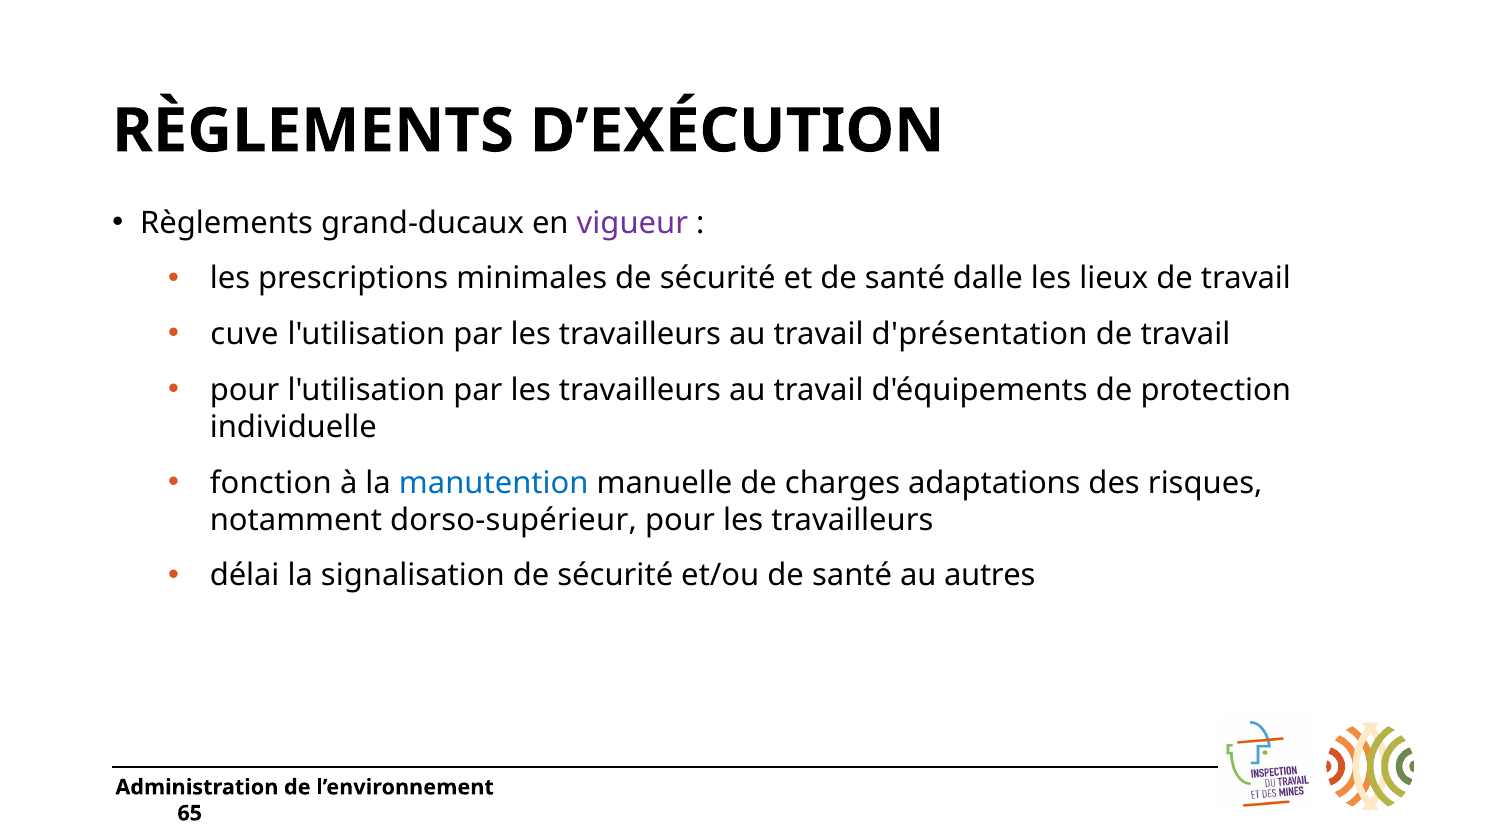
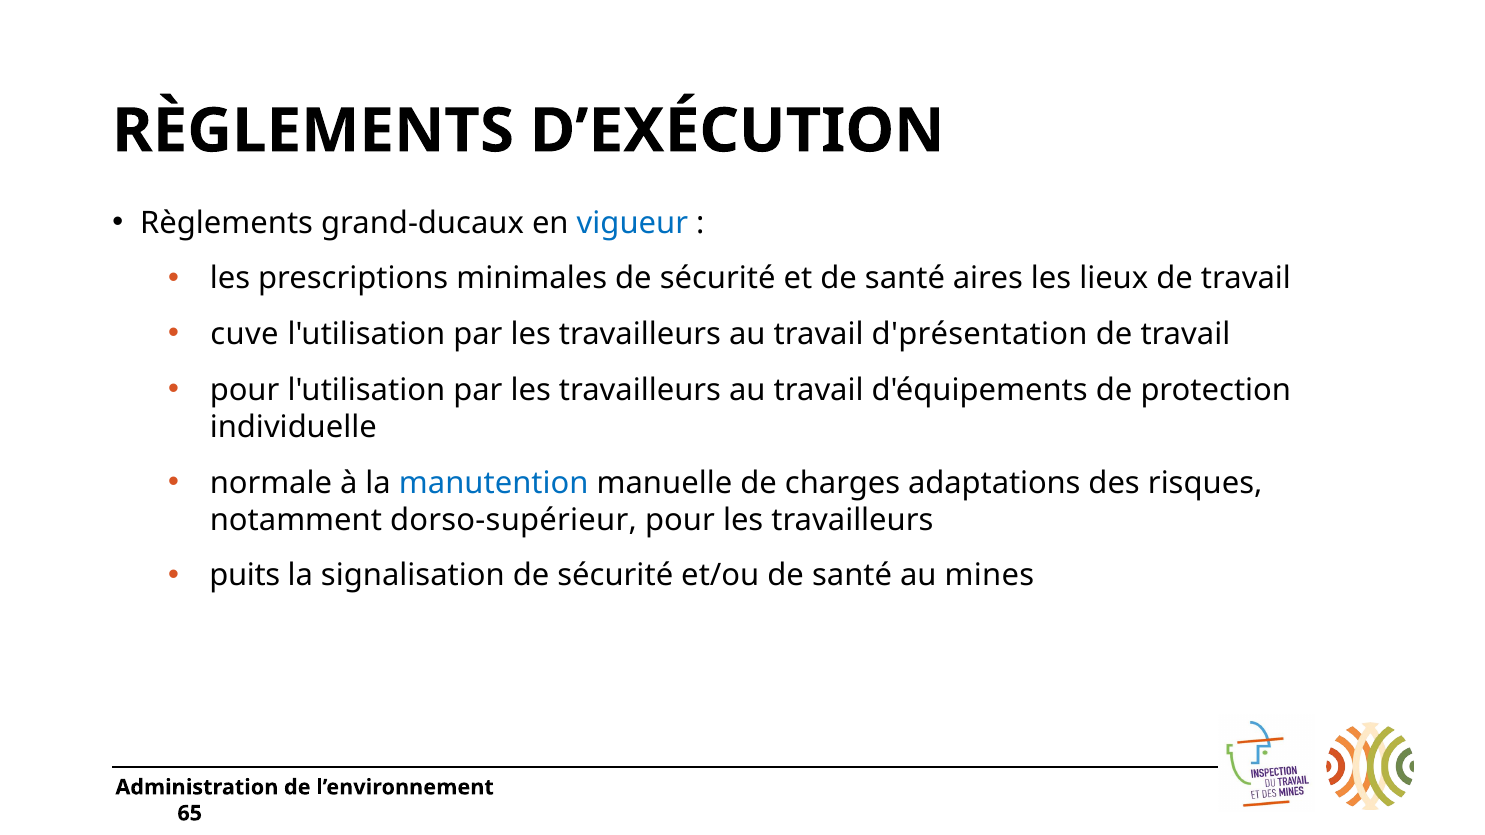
vigueur colour: purple -> blue
dalle: dalle -> aires
fonction: fonction -> normale
délai: délai -> puits
autres: autres -> mines
